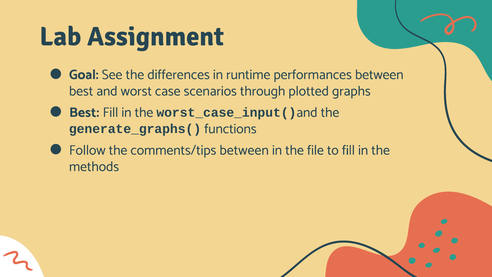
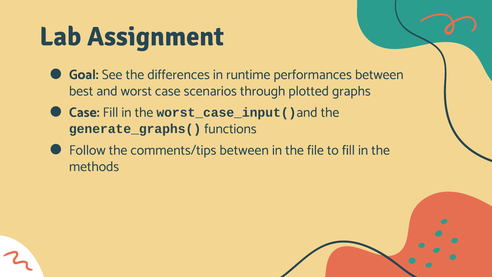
Best at (84, 112): Best -> Case
